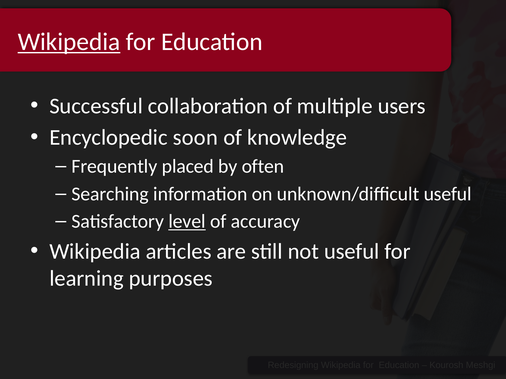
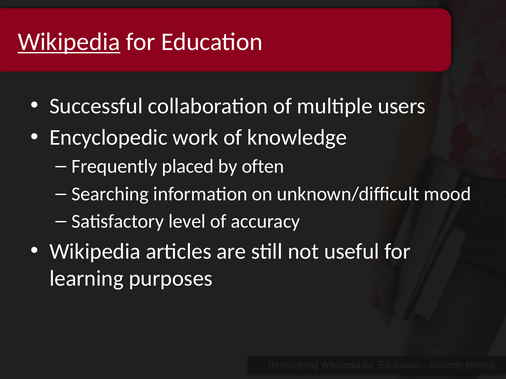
soon: soon -> work
unknown/difficult useful: useful -> mood
level underline: present -> none
